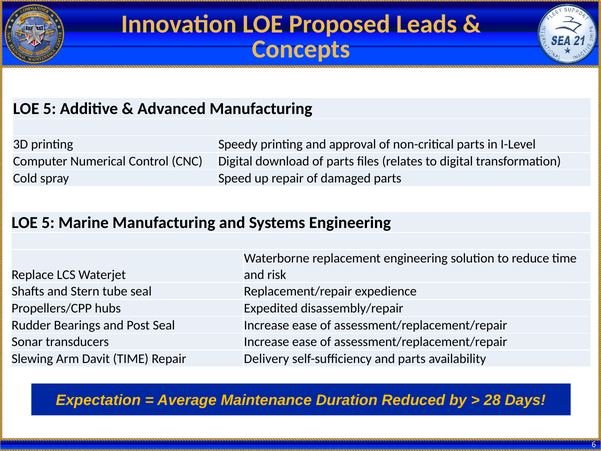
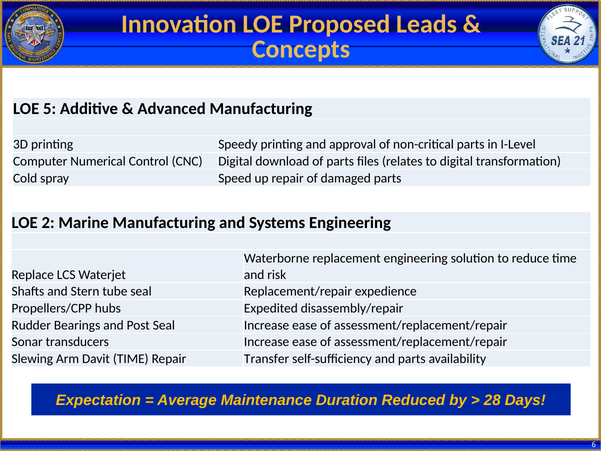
5 at (48, 222): 5 -> 2
Delivery: Delivery -> Transfer
